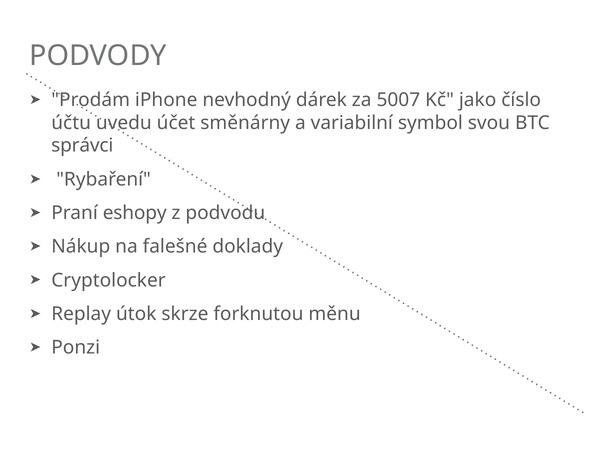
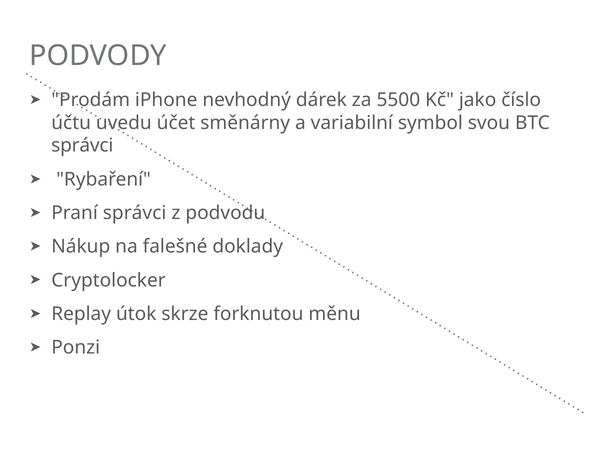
5007: 5007 -> 5500
Praní eshopy: eshopy -> správci
